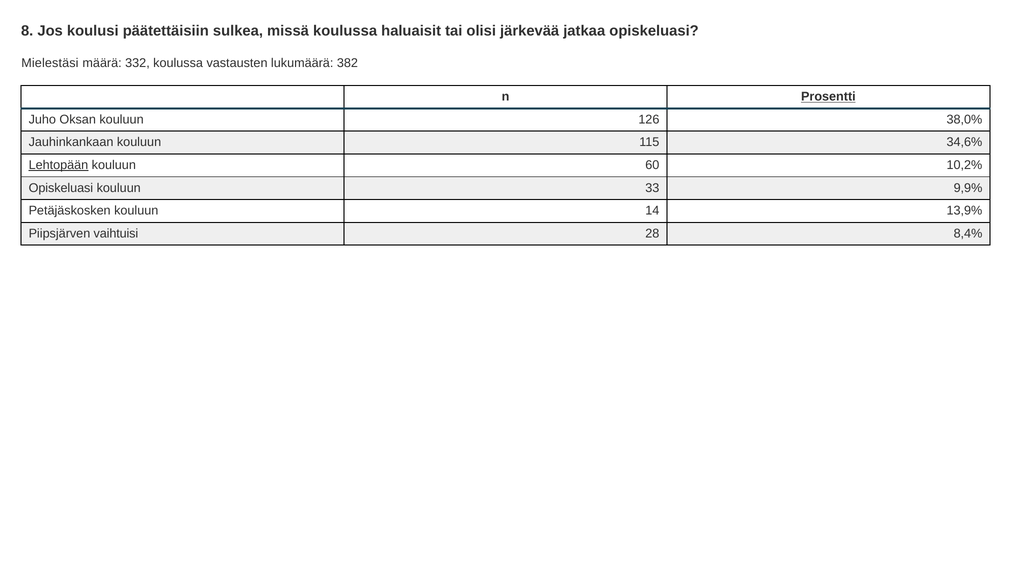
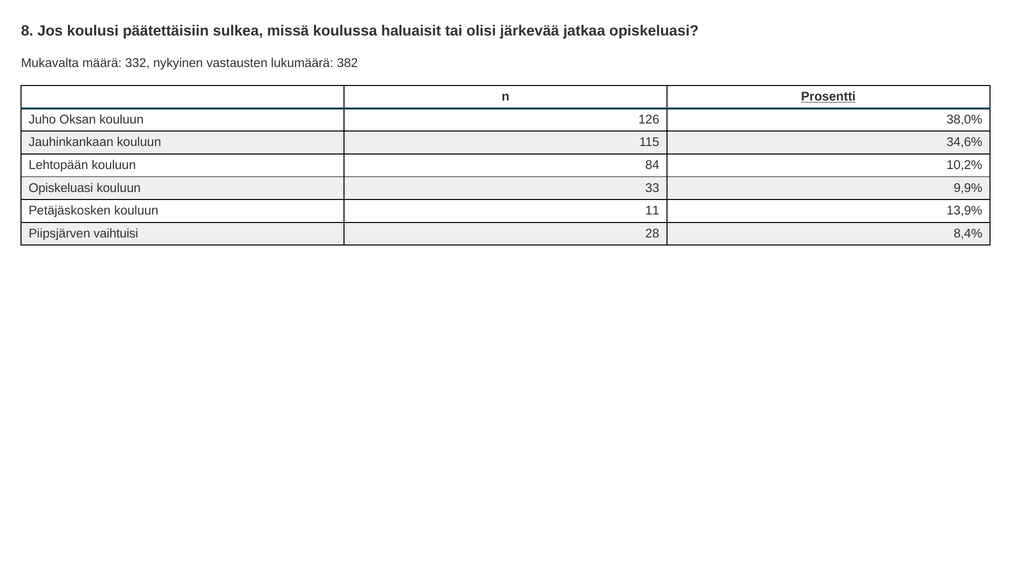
Mielestäsi: Mielestäsi -> Mukavalta
332 koulussa: koulussa -> nykyinen
Lehtopään underline: present -> none
60: 60 -> 84
14: 14 -> 11
